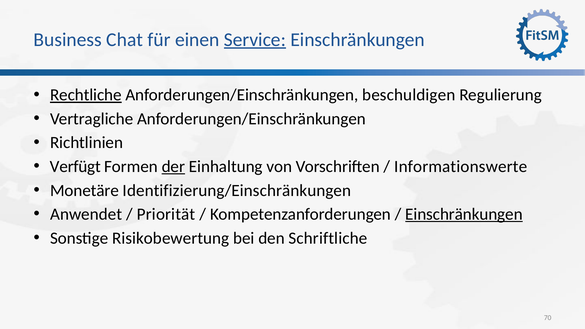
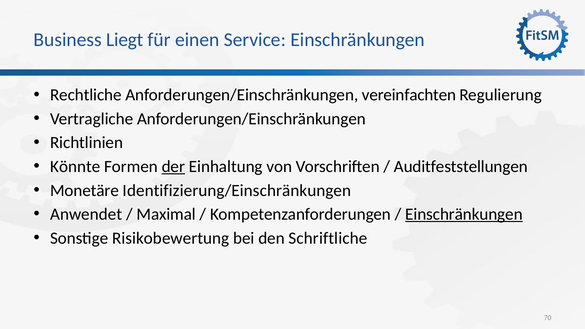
Chat: Chat -> Liegt
Service underline: present -> none
Rechtliche underline: present -> none
beschuldigen: beschuldigen -> vereinfachten
Verfügt: Verfügt -> Könnte
Informationswerte: Informationswerte -> Auditfeststellungen
Priorität: Priorität -> Maximal
